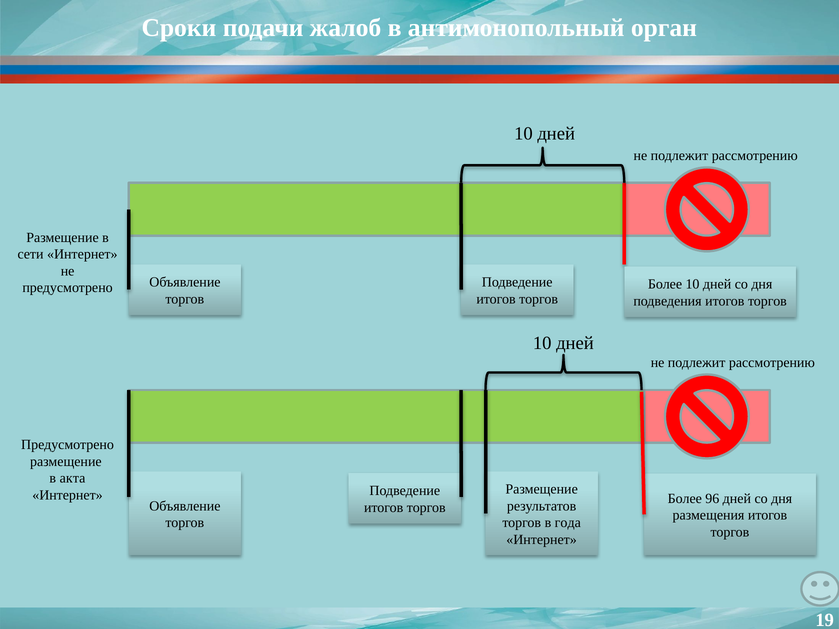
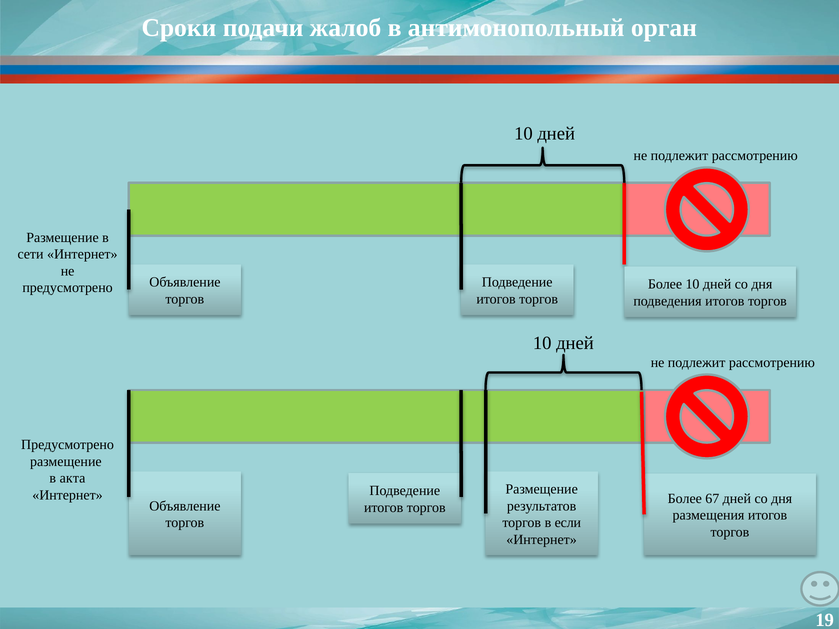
96: 96 -> 67
года: года -> если
